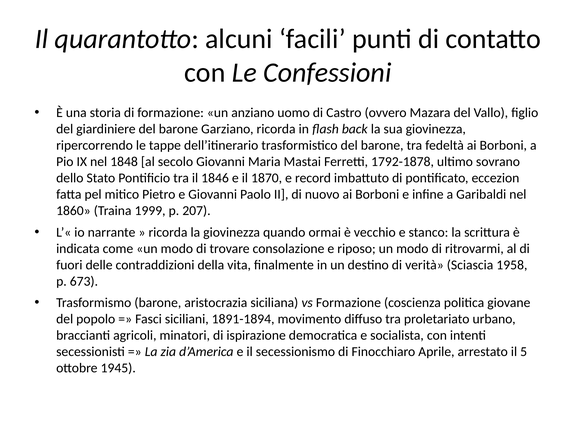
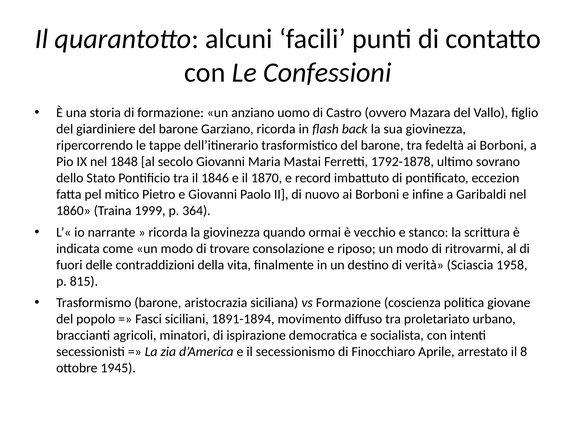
207: 207 -> 364
673: 673 -> 815
5: 5 -> 8
